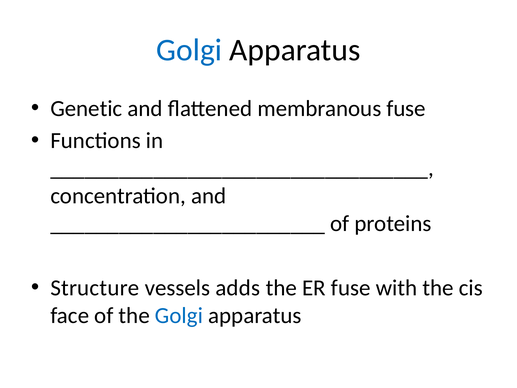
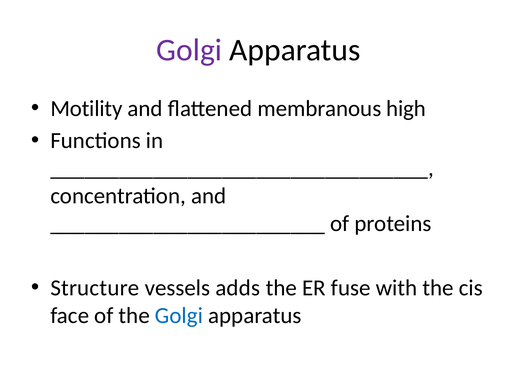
Golgi at (189, 50) colour: blue -> purple
Genetic: Genetic -> Motility
membranous fuse: fuse -> high
